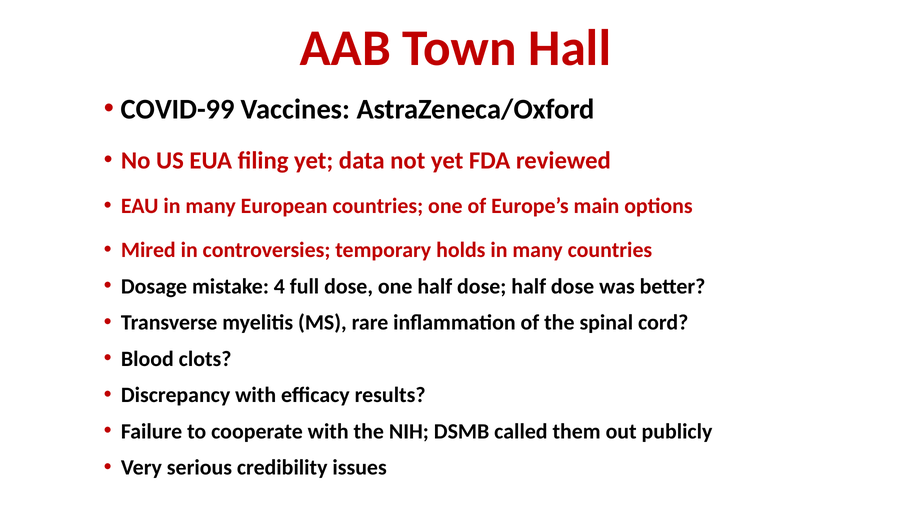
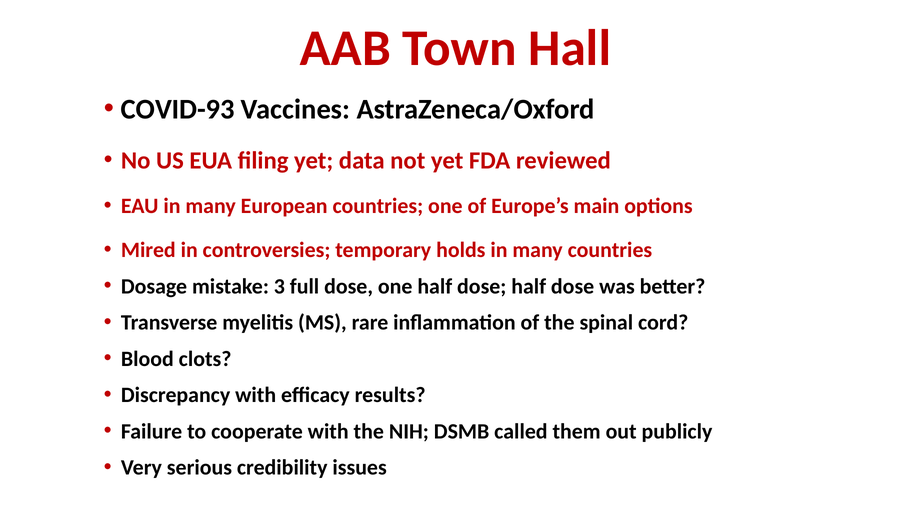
COVID-99: COVID-99 -> COVID-93
4: 4 -> 3
